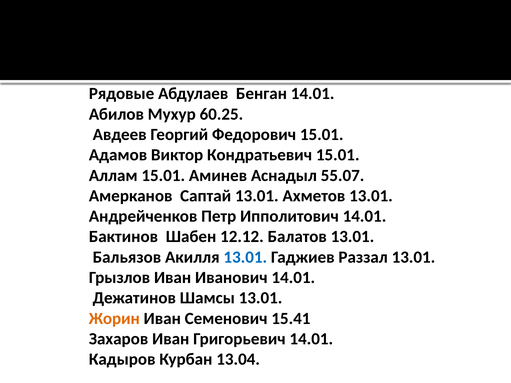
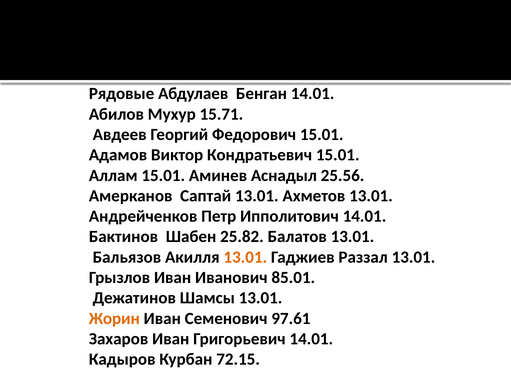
60.25: 60.25 -> 15.71
55.07: 55.07 -> 25.56
12.12: 12.12 -> 25.82
13.01 at (245, 257) colour: blue -> orange
Иванович 14.01: 14.01 -> 85.01
15.41: 15.41 -> 97.61
13.04: 13.04 -> 72.15
